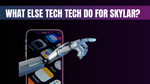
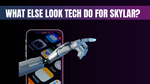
ELSE TECH: TECH -> LOOK
